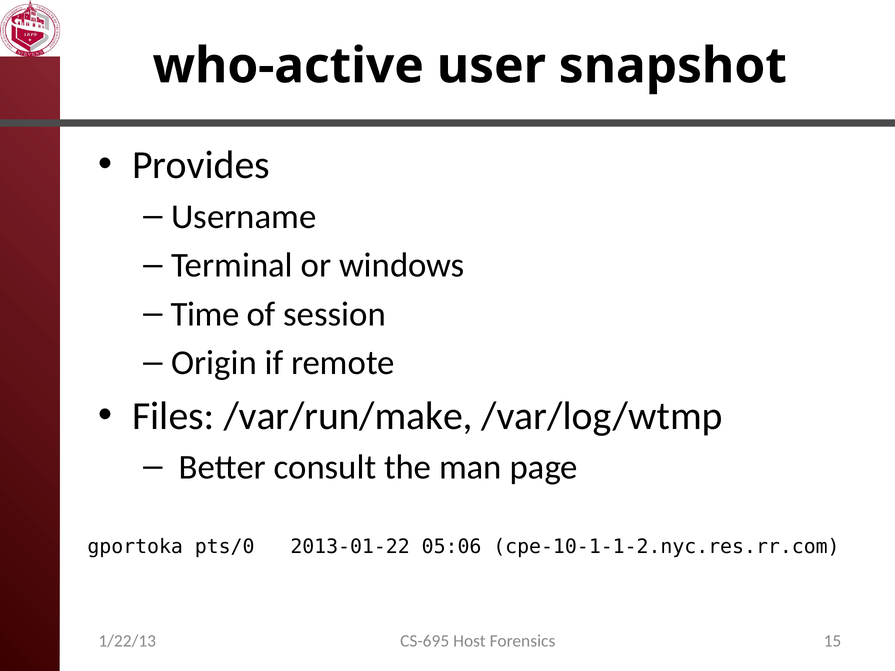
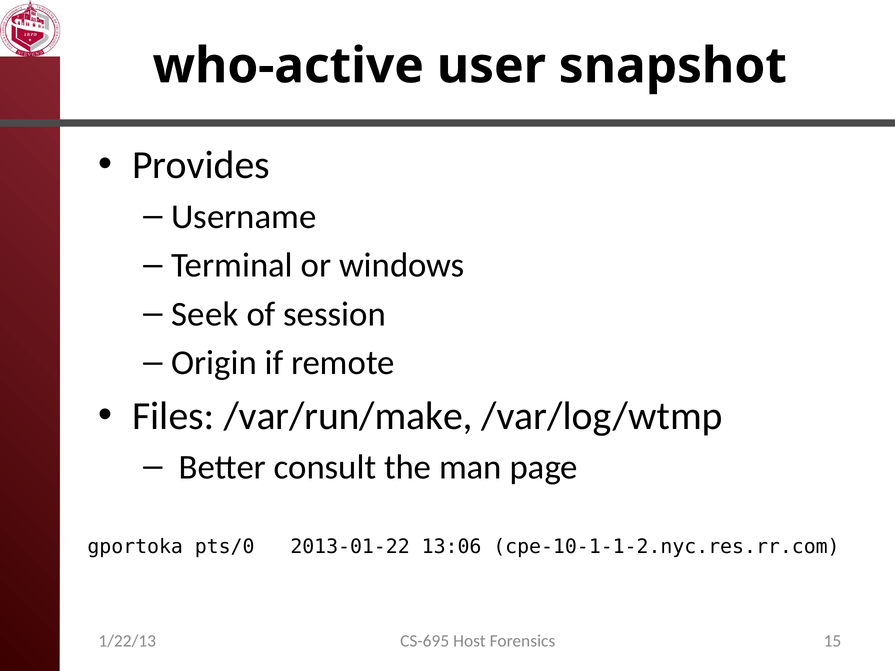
Time: Time -> Seek
05:06: 05:06 -> 13:06
